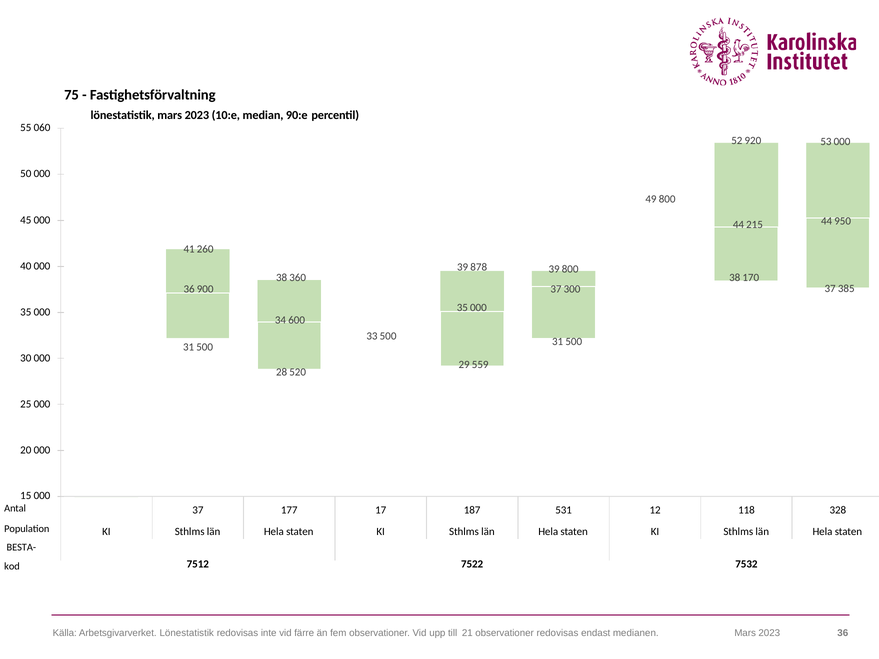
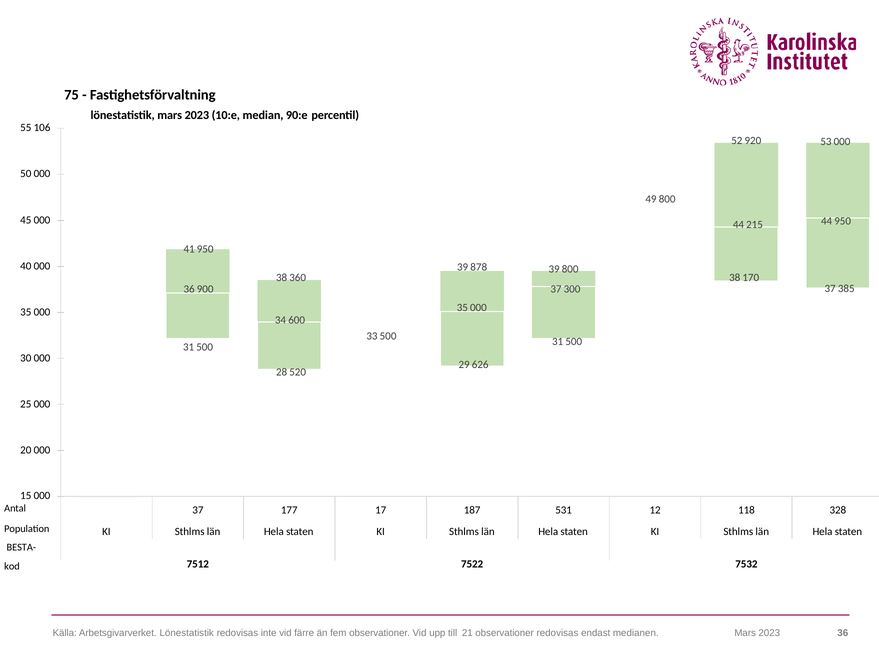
060: 060 -> 106
41 260: 260 -> 950
559: 559 -> 626
